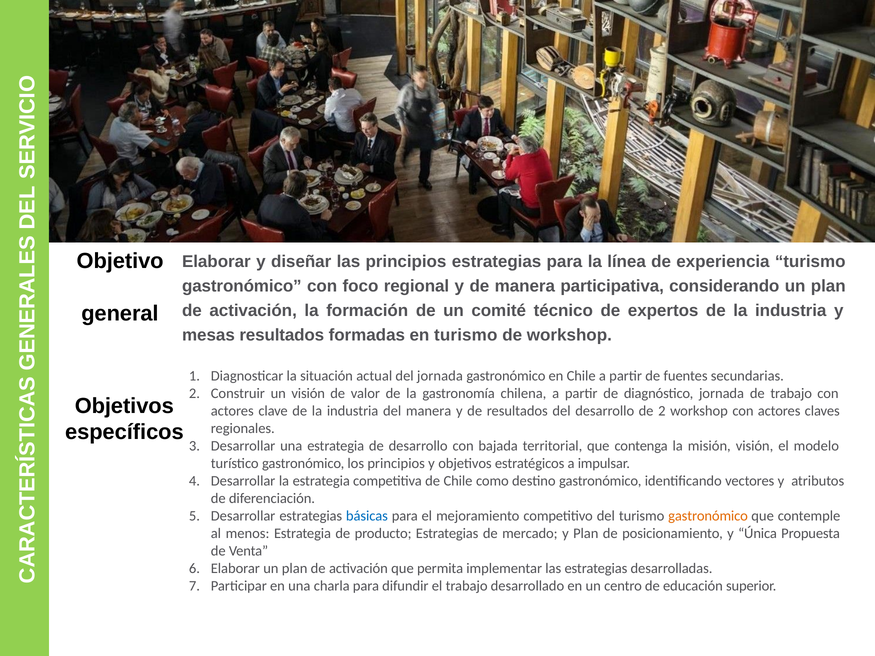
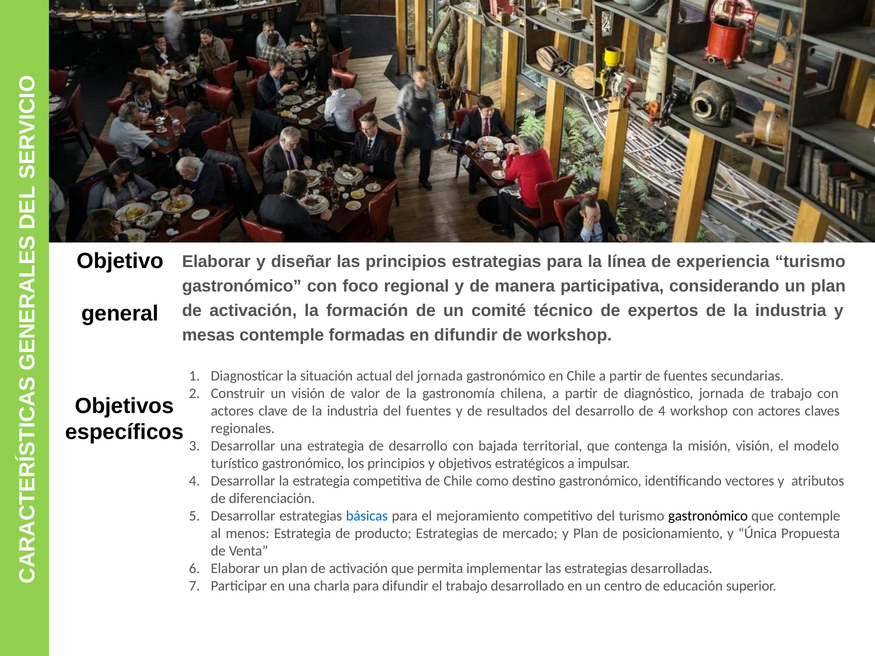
mesas resultados: resultados -> contemple
en turismo: turismo -> difundir
del manera: manera -> fuentes
de 2: 2 -> 4
gastronómico at (708, 516) colour: orange -> black
